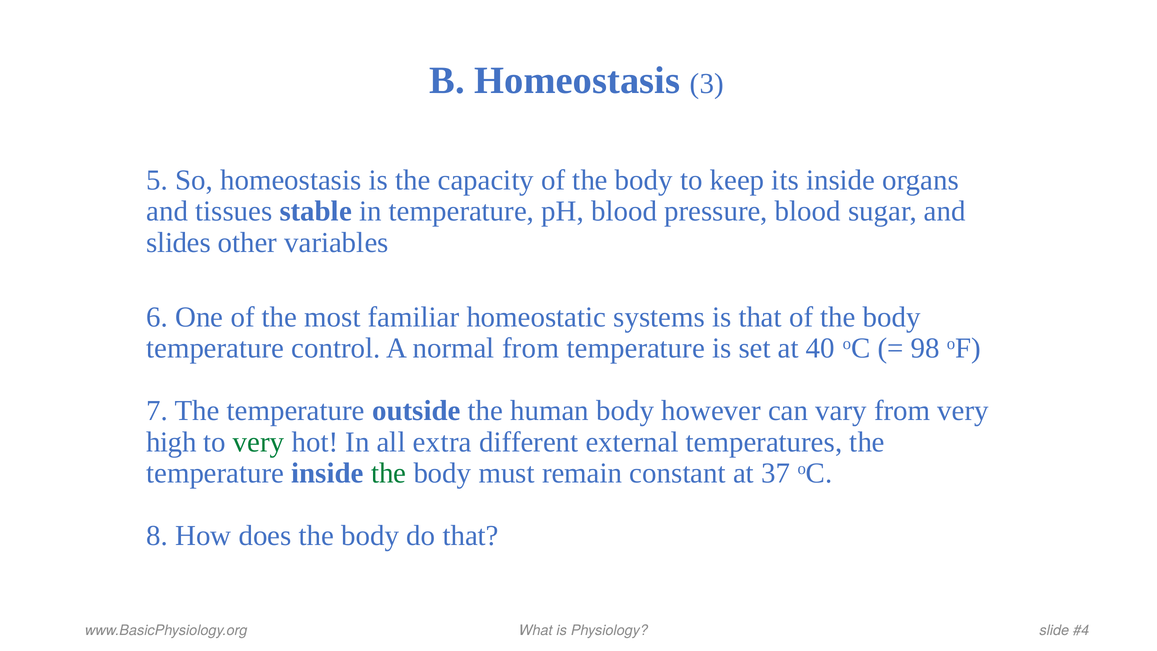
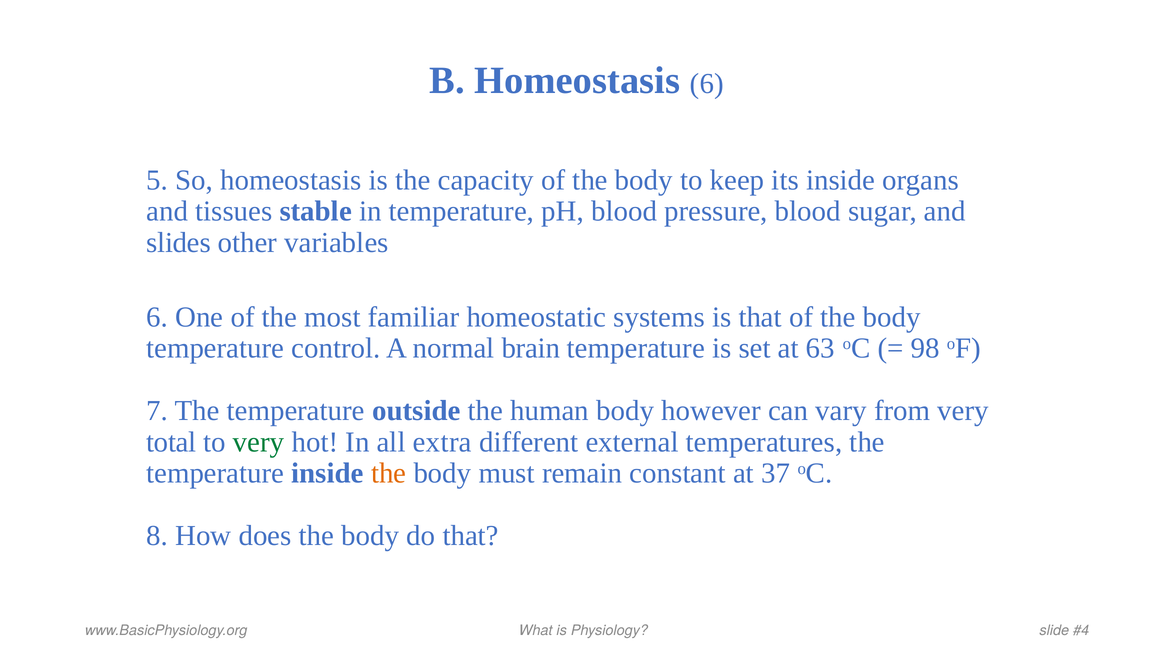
Homeostasis 3: 3 -> 6
normal from: from -> brain
40: 40 -> 63
high: high -> total
the at (389, 473) colour: green -> orange
